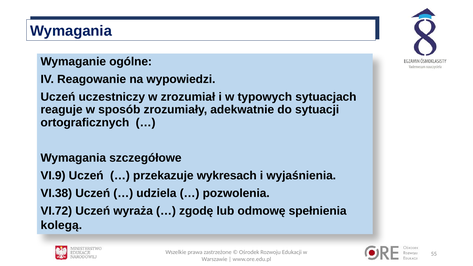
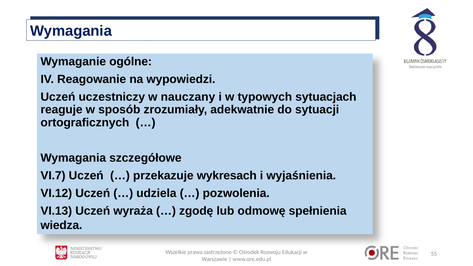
zrozumiał: zrozumiał -> nauczany
VI.9: VI.9 -> VI.7
VI.38: VI.38 -> VI.12
VI.72: VI.72 -> VI.13
kolegą: kolegą -> wiedza
